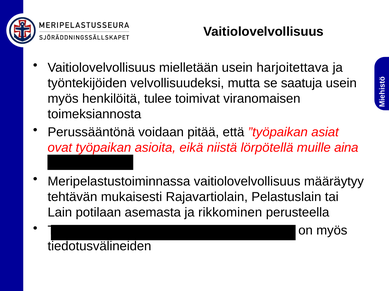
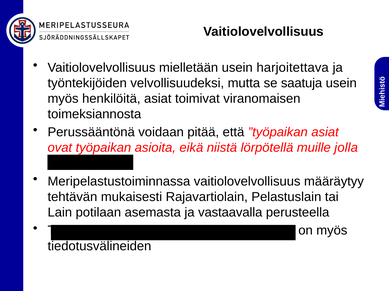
henkilöitä tulee: tulee -> asiat
aina: aina -> jolla
rikkominen: rikkominen -> vastaavalla
